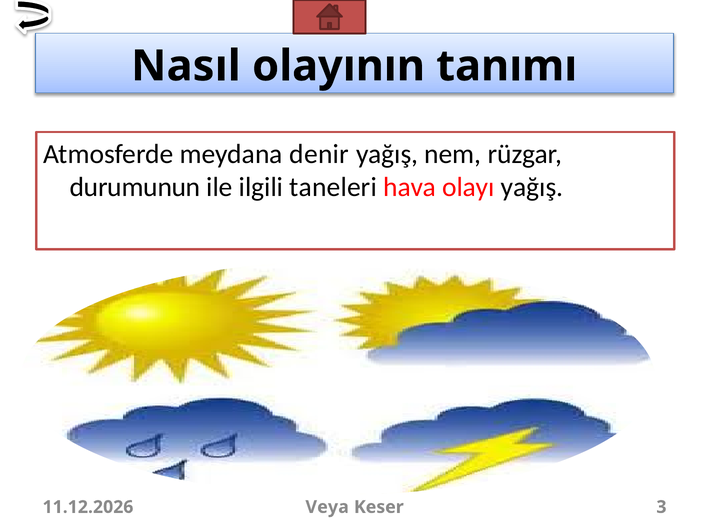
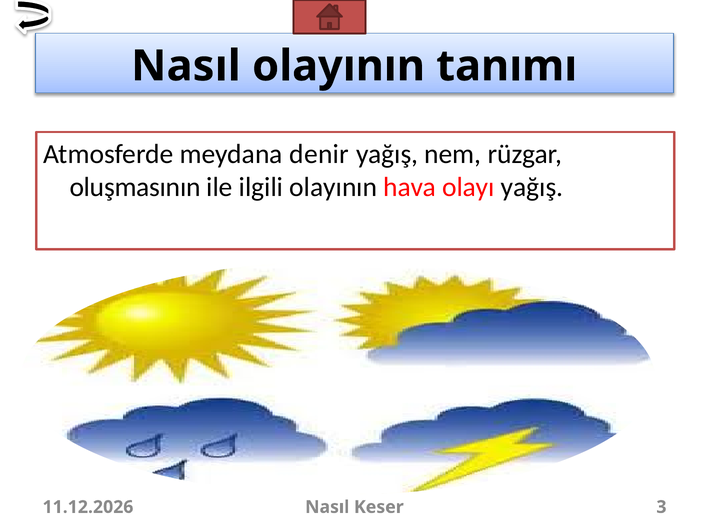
durumunun: durumunun -> oluşmasının
ilgili taneleri: taneleri -> olayının
Veya at (327, 507): Veya -> Nasıl
